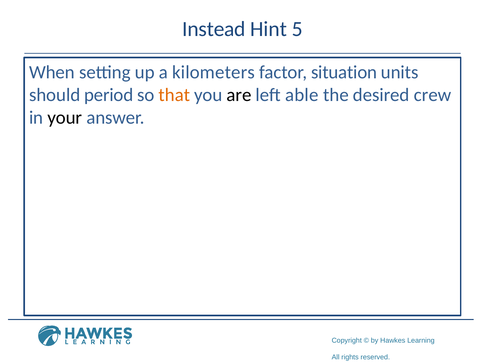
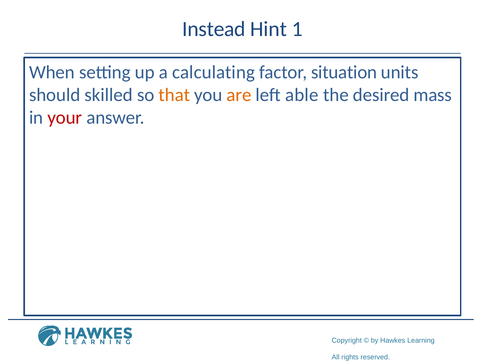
5: 5 -> 1
kilometers: kilometers -> calculating
period: period -> skilled
are colour: black -> orange
crew: crew -> mass
your colour: black -> red
